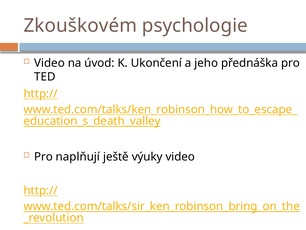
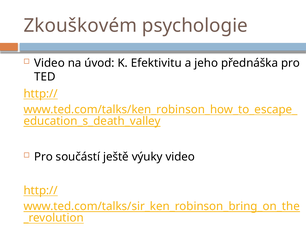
Ukončení: Ukončení -> Efektivitu
naplňují: naplňují -> součástí
